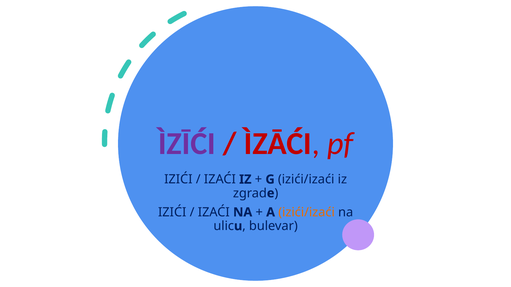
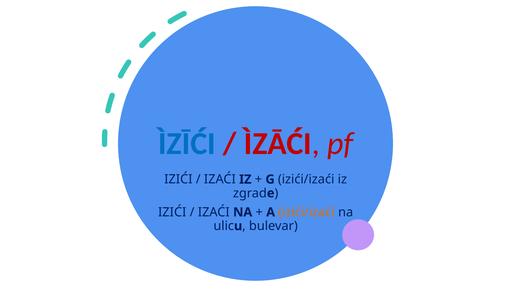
ÌZĪĆI colour: purple -> blue
